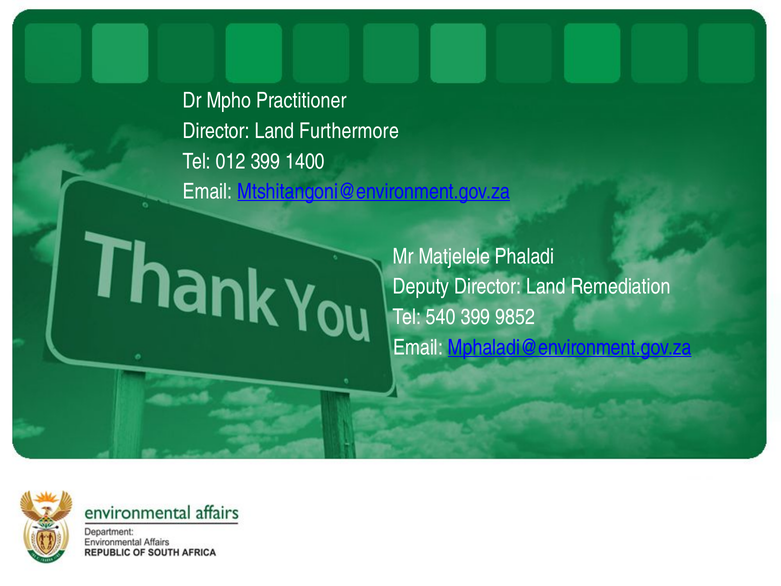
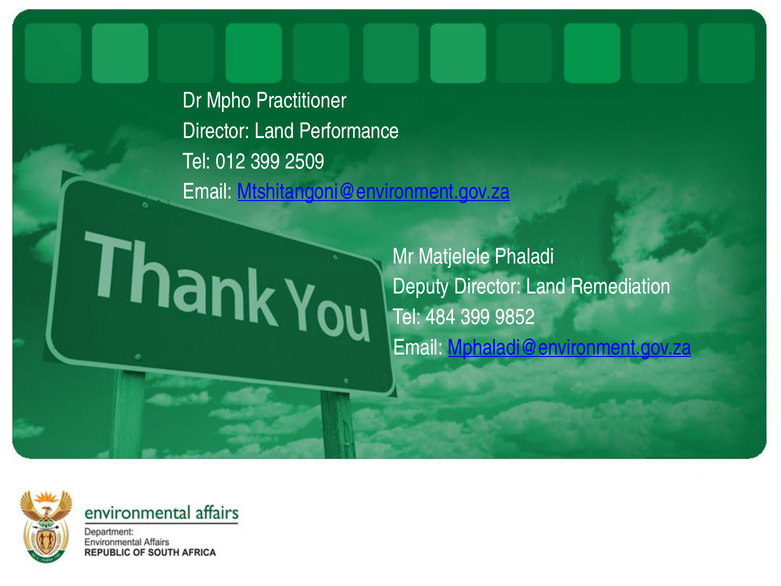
Furthermore: Furthermore -> Performance
1400: 1400 -> 2509
540: 540 -> 484
